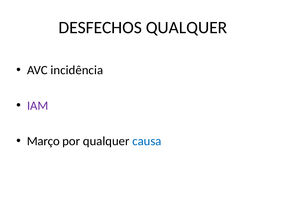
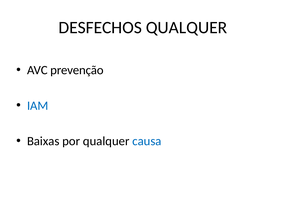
incidência: incidência -> prevenção
IAM colour: purple -> blue
Março: Março -> Baixas
